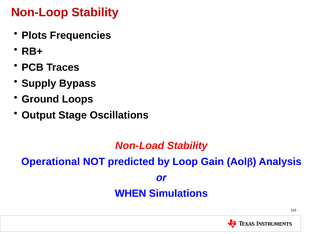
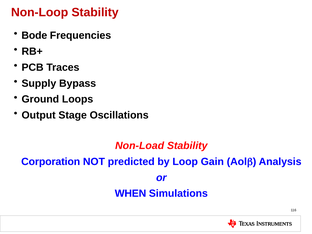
Plots: Plots -> Bode
Operational: Operational -> Corporation
